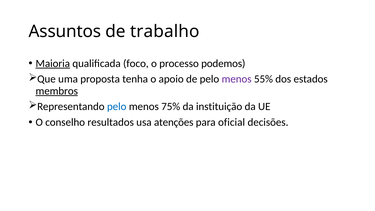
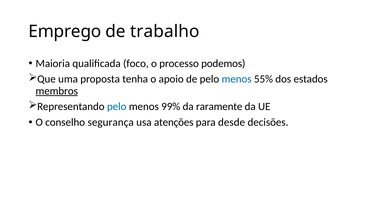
Assuntos: Assuntos -> Emprego
Maioria underline: present -> none
menos at (237, 79) colour: purple -> blue
75%: 75% -> 99%
instituição: instituição -> raramente
resultados: resultados -> segurança
oficial: oficial -> desde
